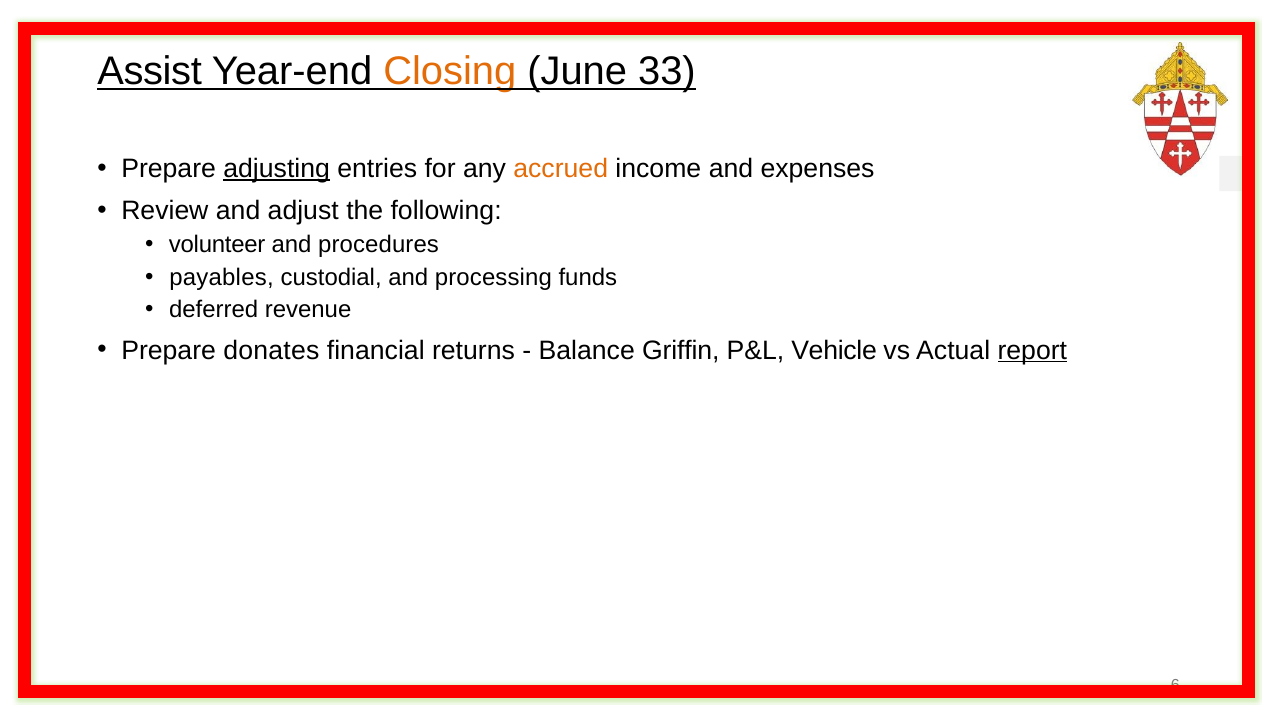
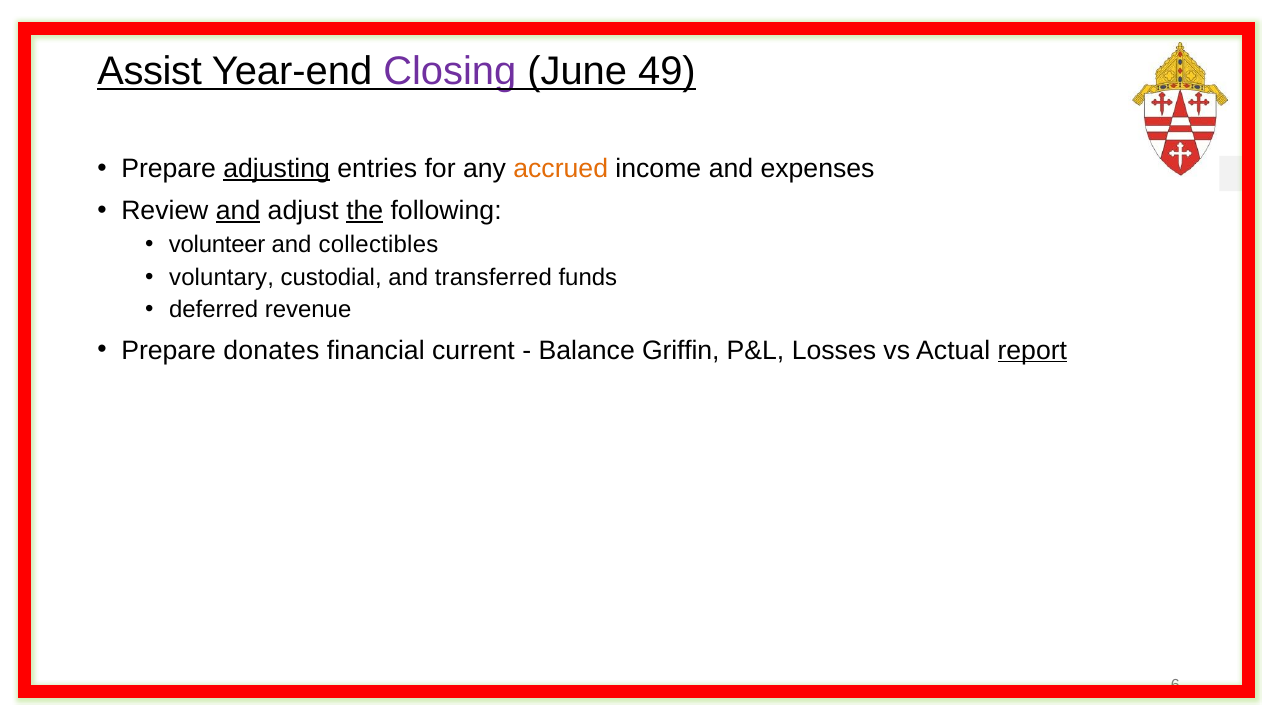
Closing colour: orange -> purple
33: 33 -> 49
and at (238, 211) underline: none -> present
the underline: none -> present
procedures: procedures -> collectibles
payables: payables -> voluntary
processing: processing -> transferred
returns: returns -> current
Vehicle: Vehicle -> Losses
